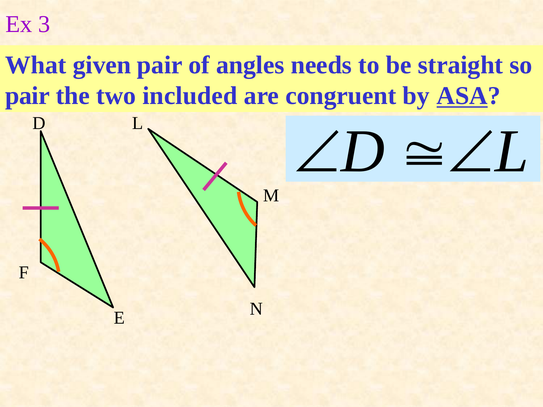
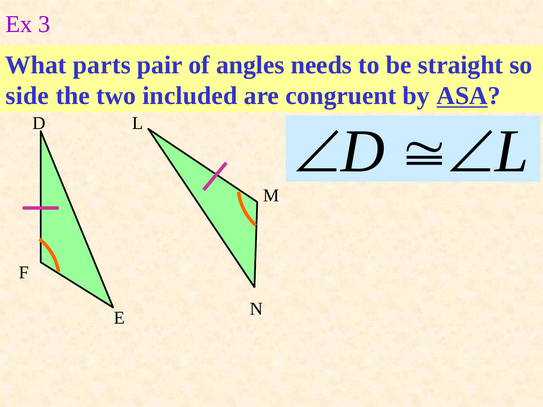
given: given -> parts
pair at (27, 96): pair -> side
